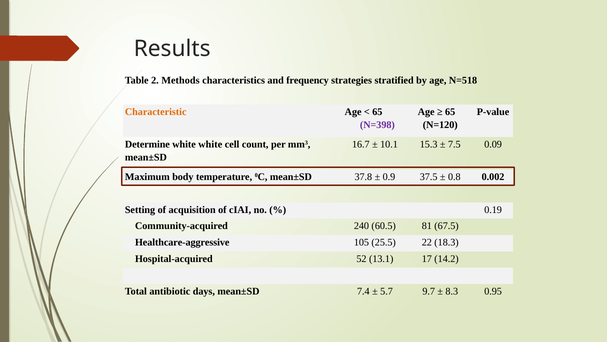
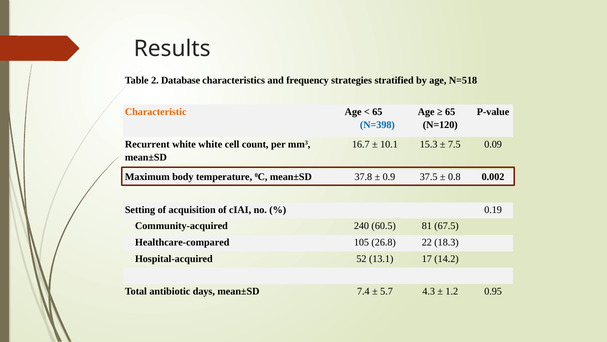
Methods: Methods -> Database
N=398 colour: purple -> blue
Determine: Determine -> Recurrent
Healthcare-aggressive: Healthcare-aggressive -> Healthcare-compared
25.5: 25.5 -> 26.8
9.7: 9.7 -> 4.3
8.3: 8.3 -> 1.2
